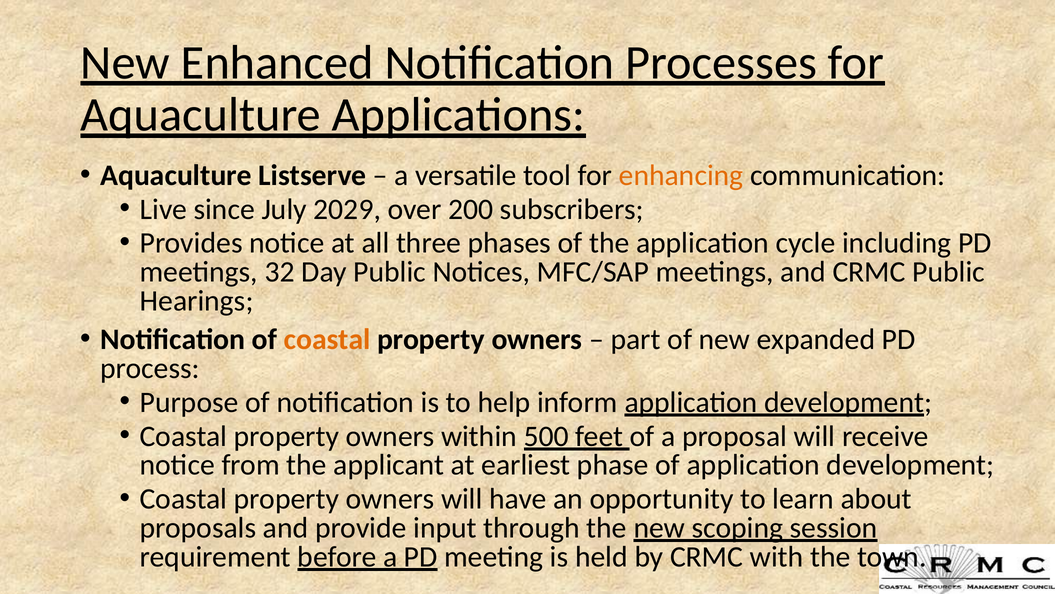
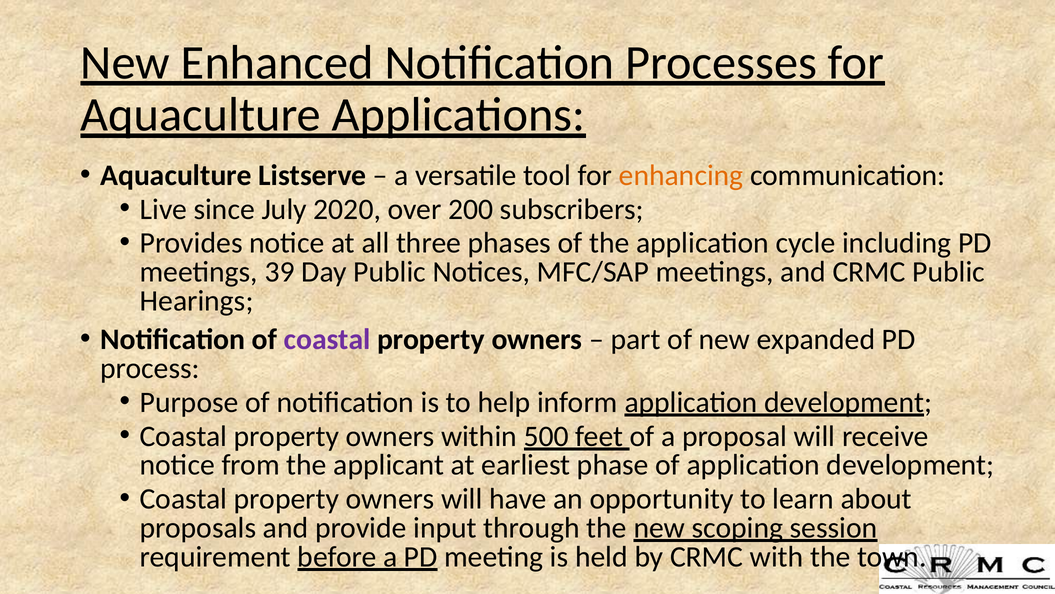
2029: 2029 -> 2020
32: 32 -> 39
coastal at (327, 339) colour: orange -> purple
